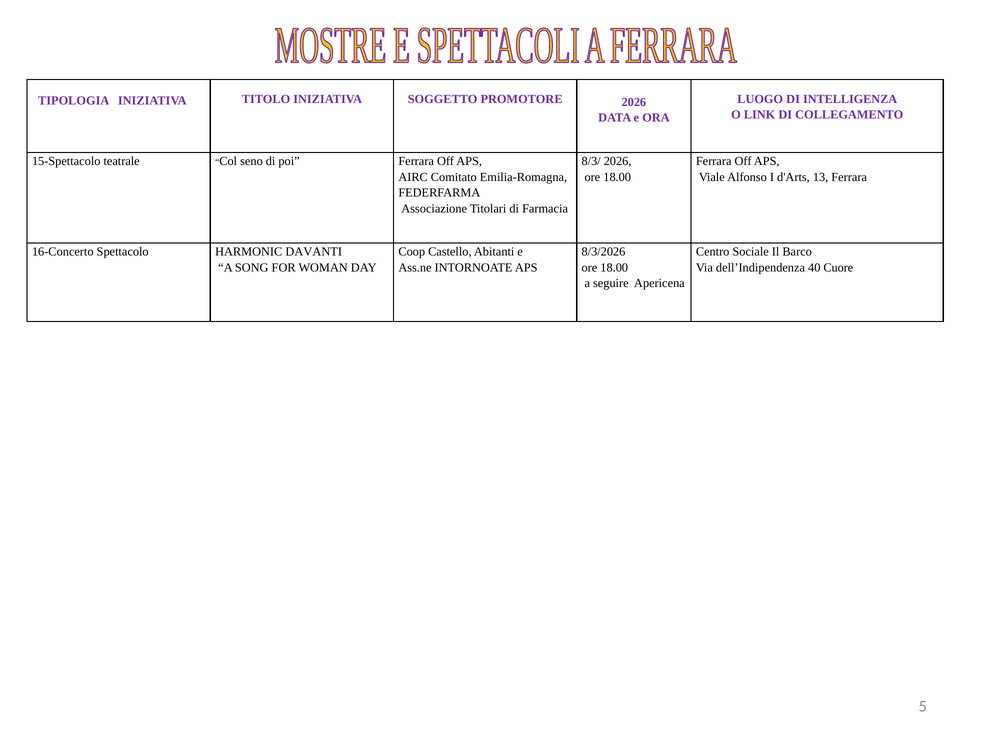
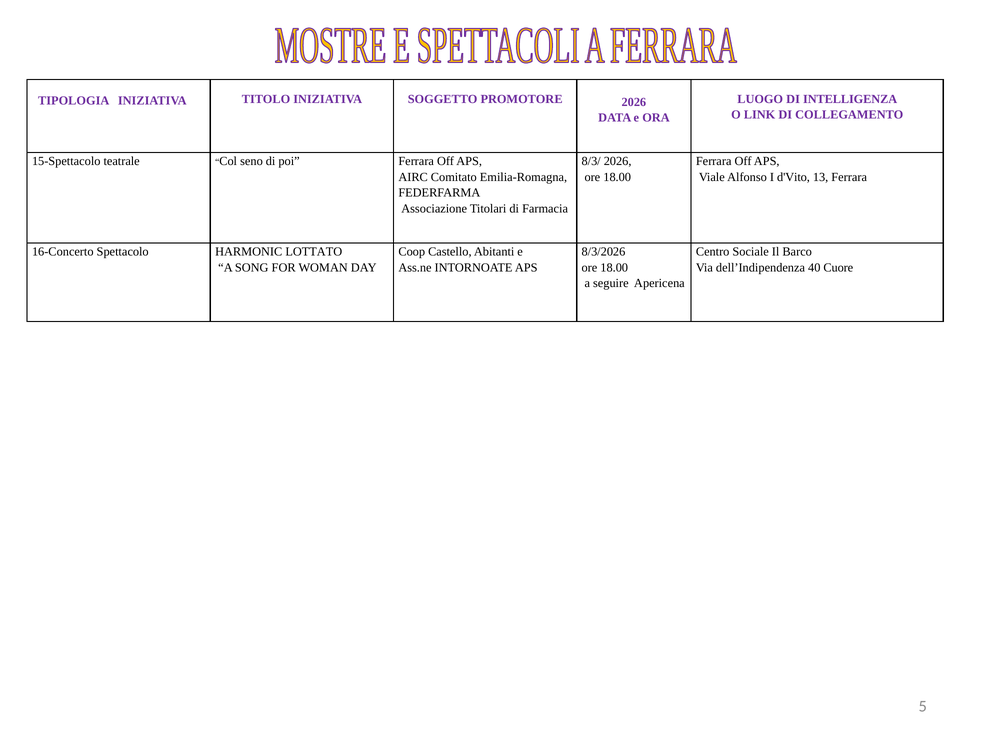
d'Arts: d'Arts -> d'Vito
DAVANTI: DAVANTI -> LOTTATO
